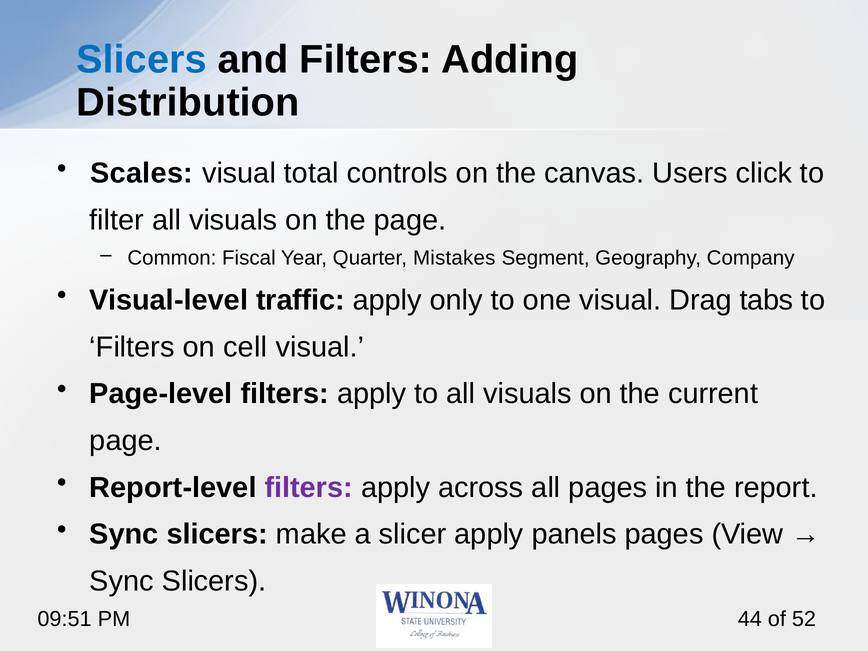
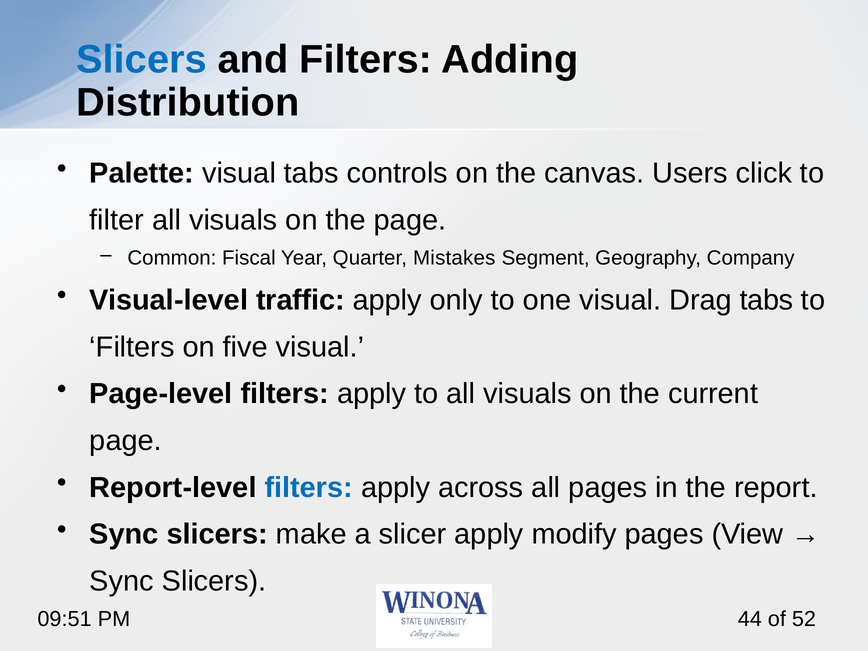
Scales: Scales -> Palette
visual total: total -> tabs
cell: cell -> five
filters at (309, 488) colour: purple -> blue
panels: panels -> modify
